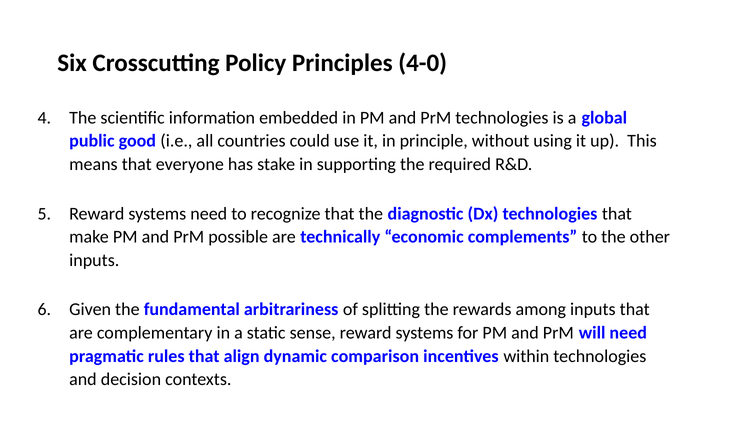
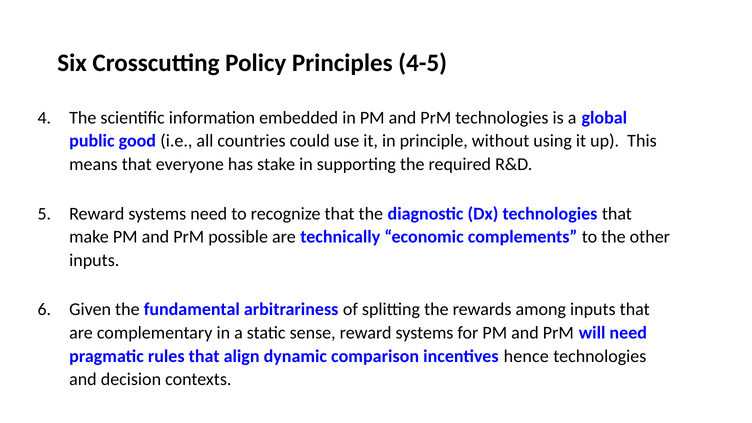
4-0: 4-0 -> 4-5
within: within -> hence
